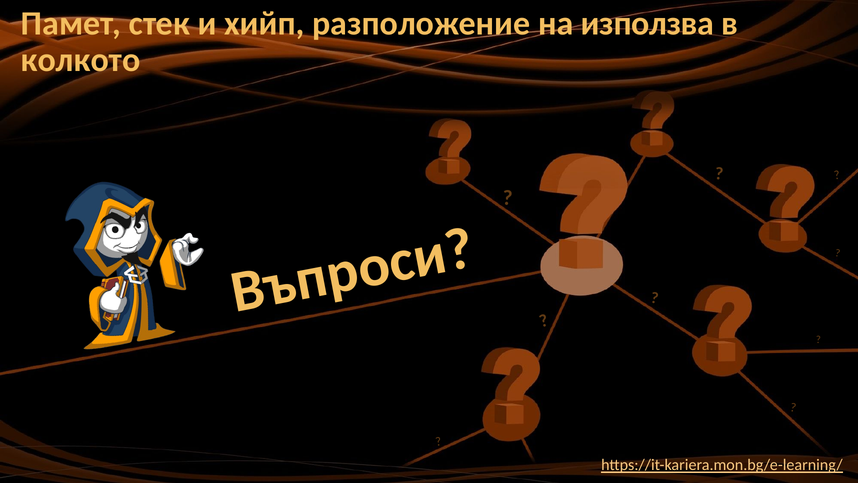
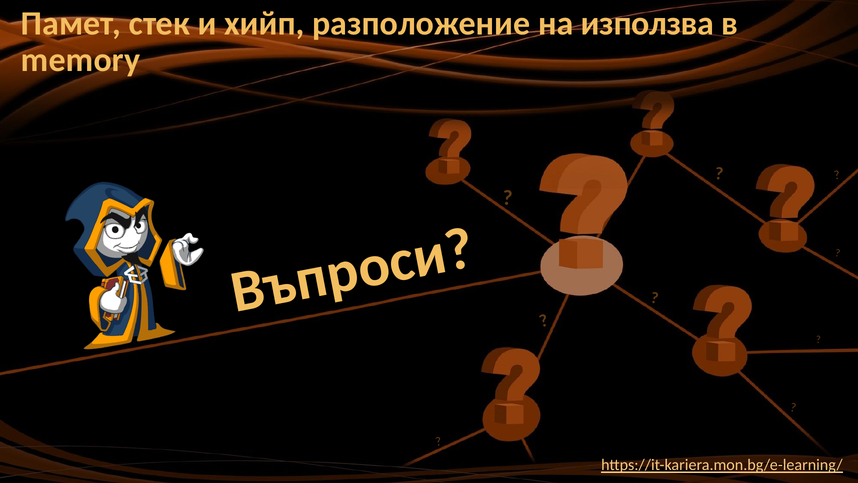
колкото: колкото -> memory
